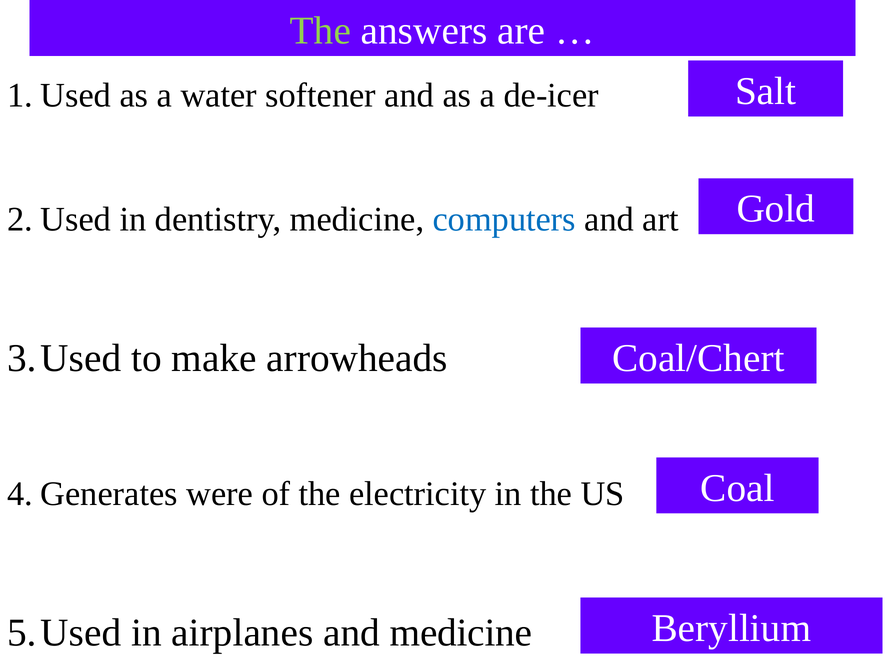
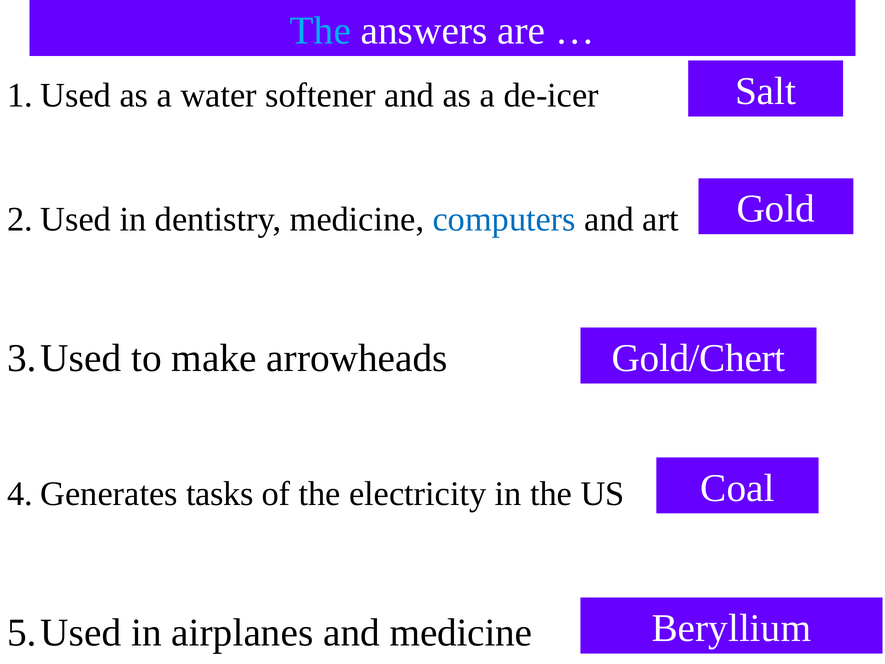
The at (321, 31) colour: light green -> light blue
Coal/Chert: Coal/Chert -> Gold/Chert
were: were -> tasks
